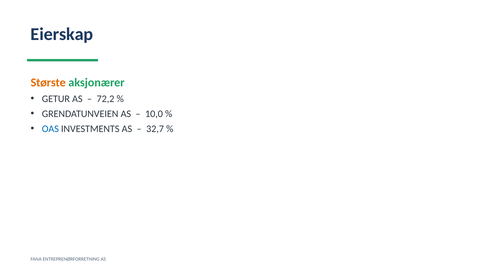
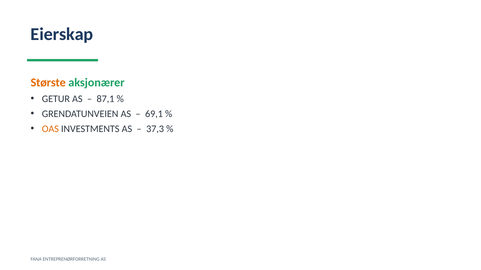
72,2: 72,2 -> 87,1
10,0: 10,0 -> 69,1
OAS colour: blue -> orange
32,7: 32,7 -> 37,3
